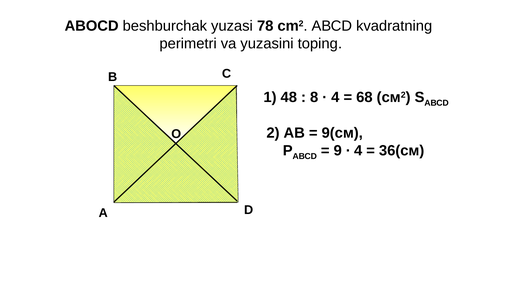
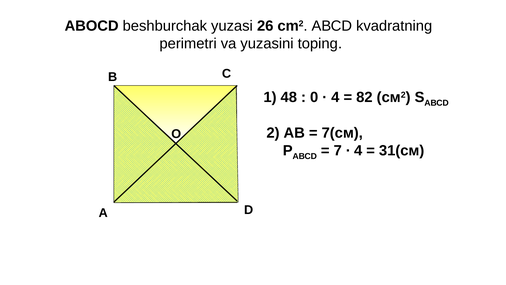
78: 78 -> 26
8: 8 -> 0
68: 68 -> 82
9(см: 9(см -> 7(см
9: 9 -> 7
36(см: 36(см -> 31(см
